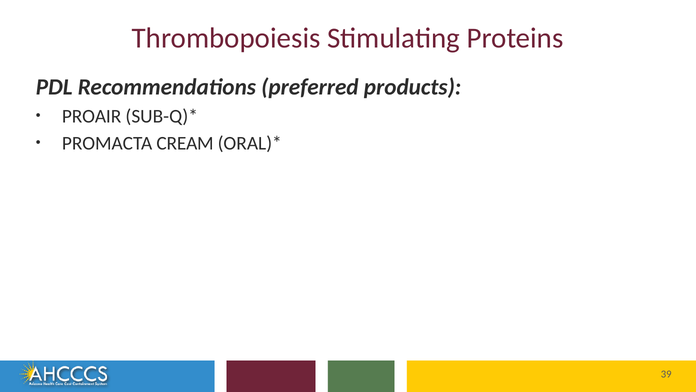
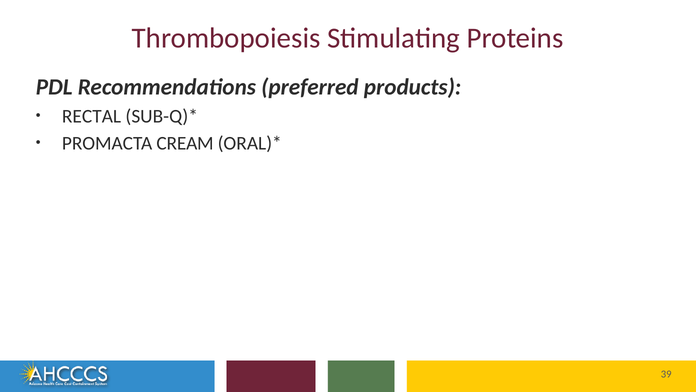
PROAIR: PROAIR -> RECTAL
